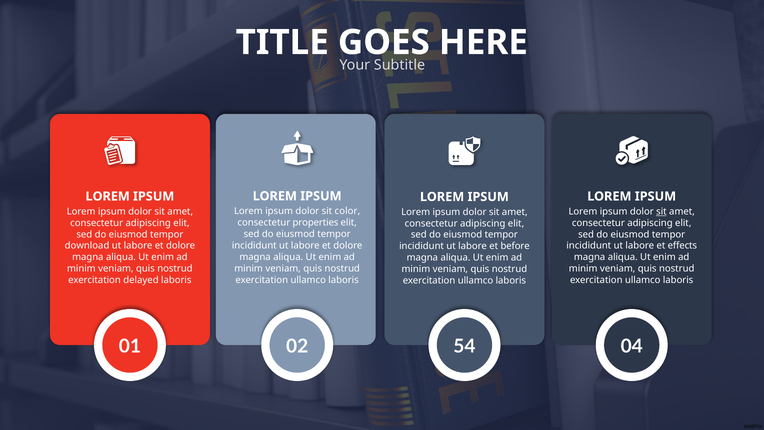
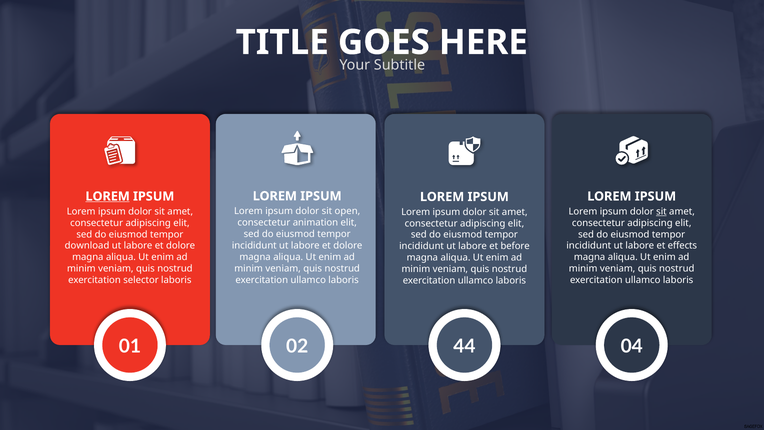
LOREM at (108, 196) underline: none -> present
color: color -> open
properties: properties -> animation
delayed: delayed -> selector
54: 54 -> 44
